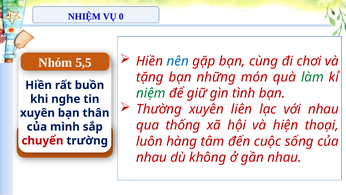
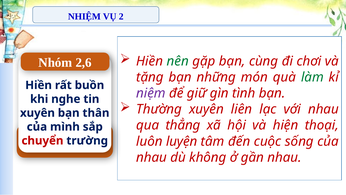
0: 0 -> 2
nên colour: blue -> green
5,5: 5,5 -> 2,6
niệm colour: green -> purple
thống: thống -> thẳng
hàng: hàng -> luyện
